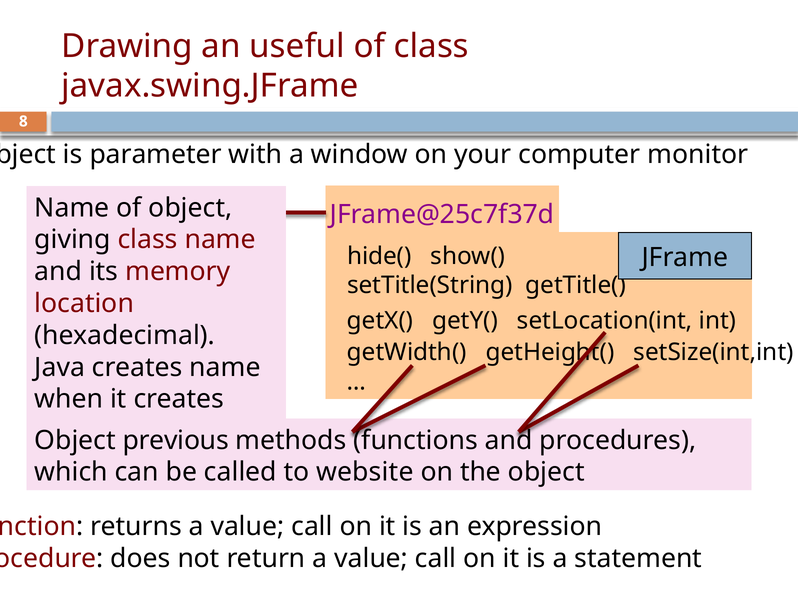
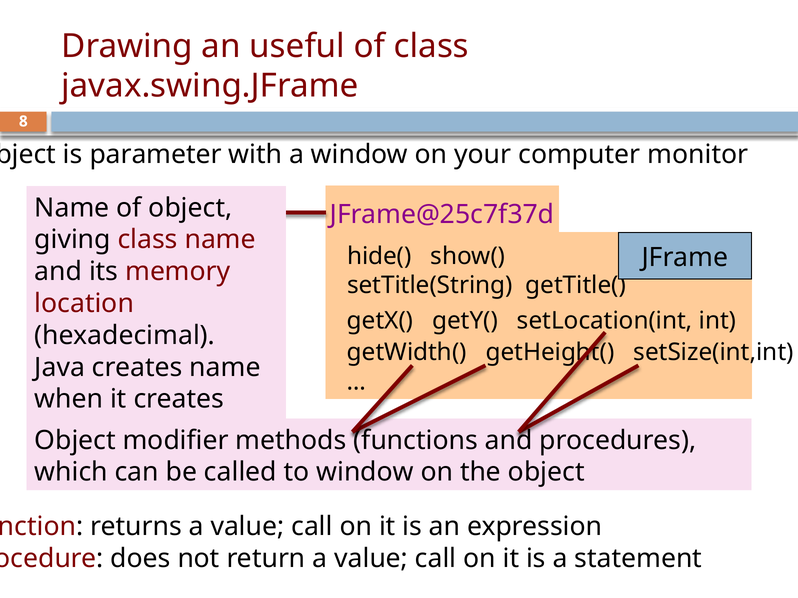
previous: previous -> modifier
to website: website -> window
